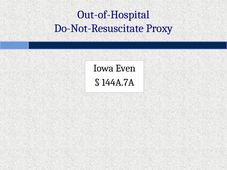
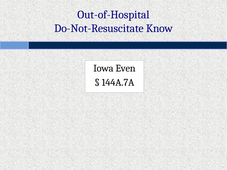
Proxy: Proxy -> Know
